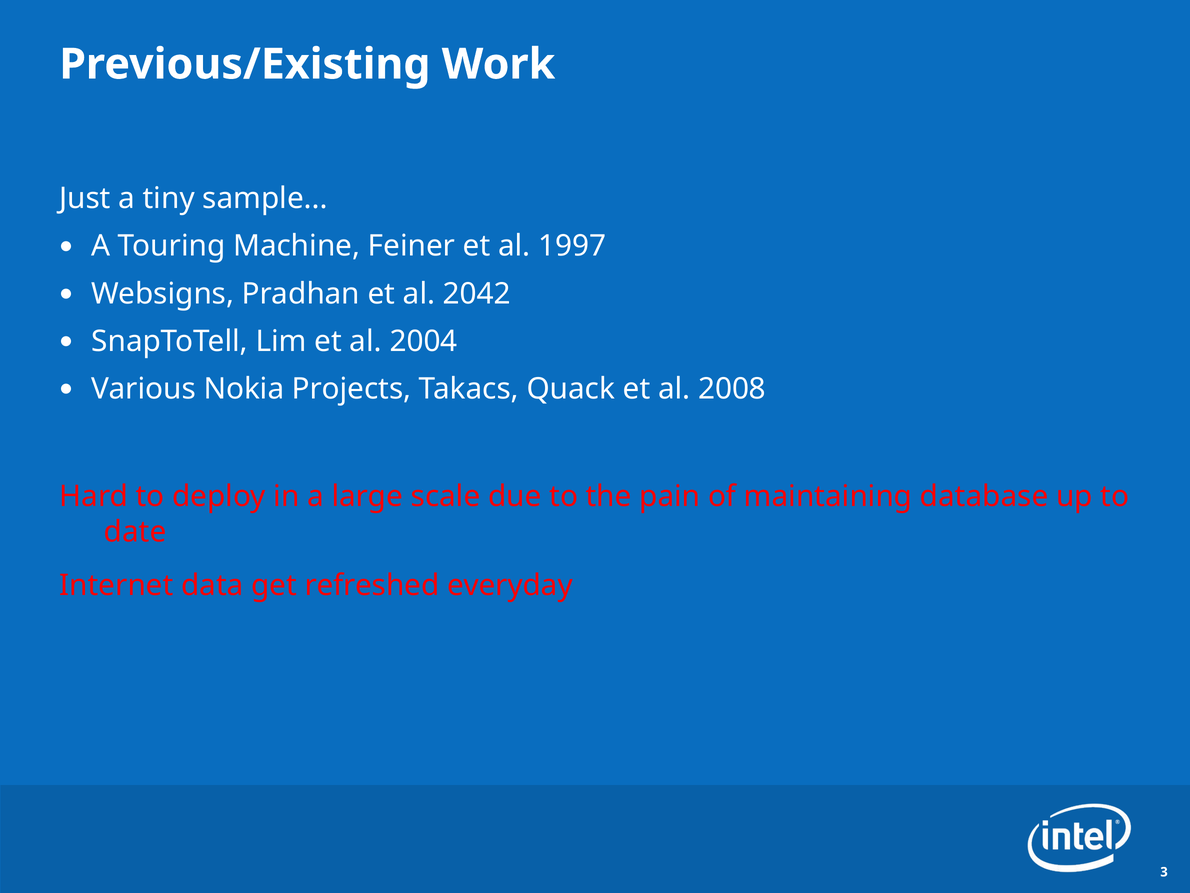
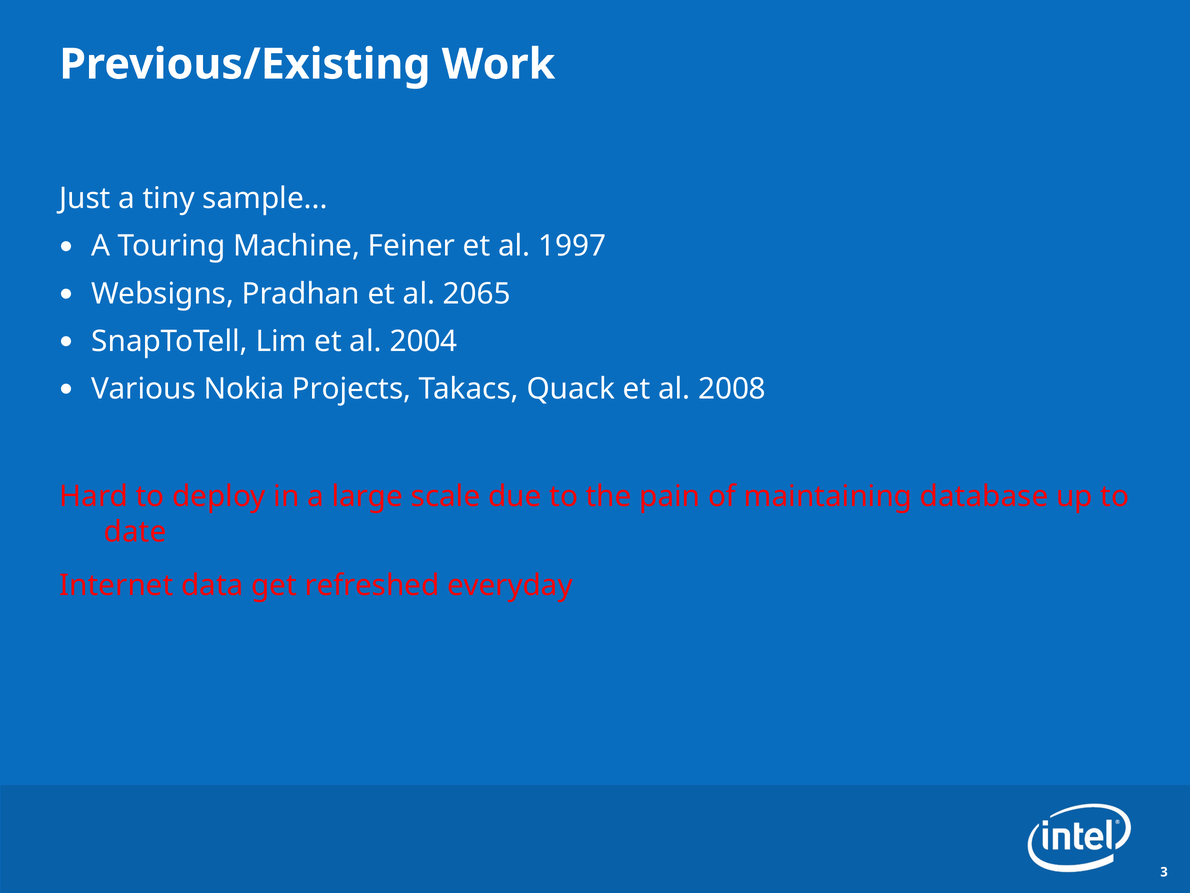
2042: 2042 -> 2065
